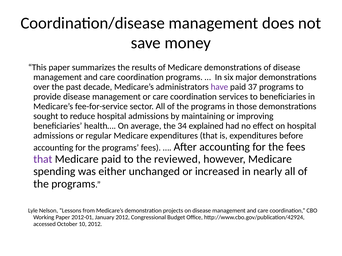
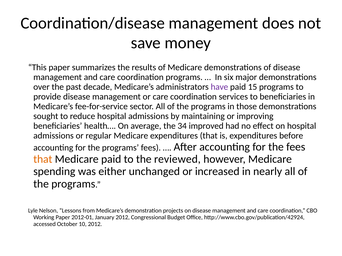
37: 37 -> 15
explained: explained -> improved
that at (43, 159) colour: purple -> orange
